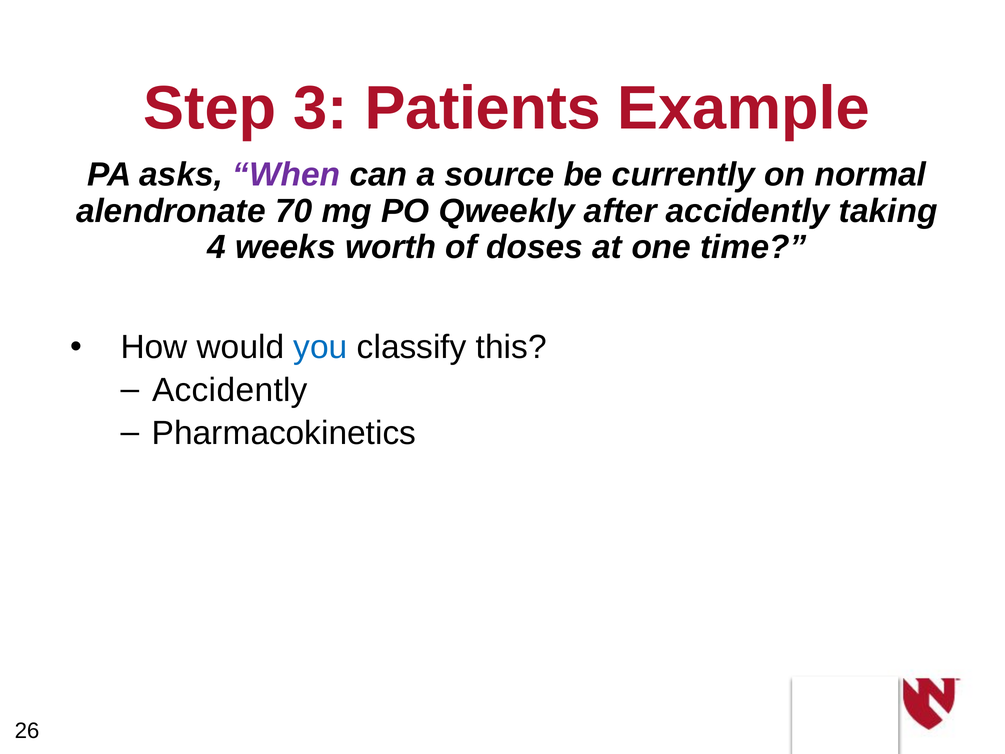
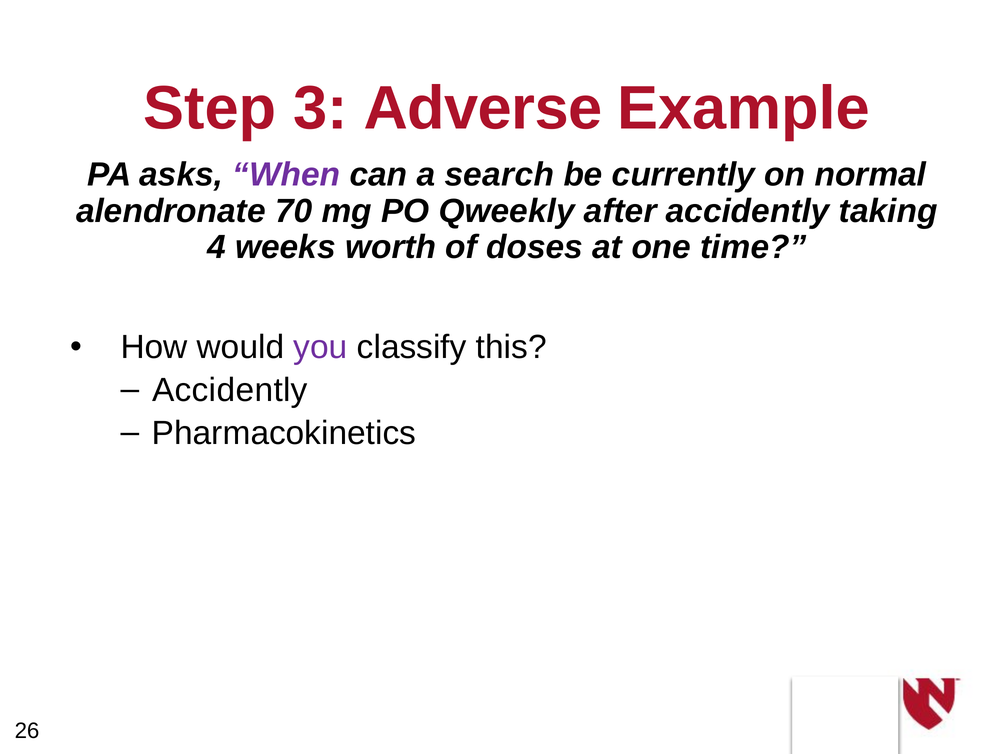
Patients: Patients -> Adverse
source: source -> search
you colour: blue -> purple
